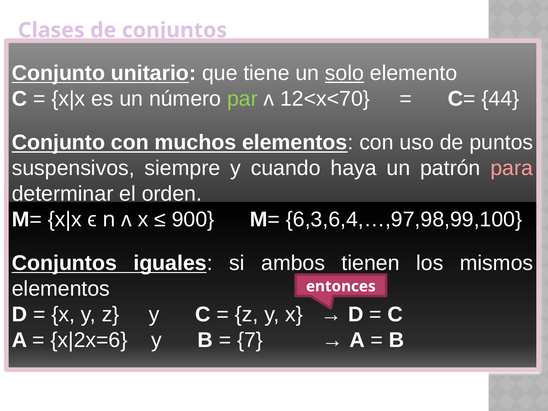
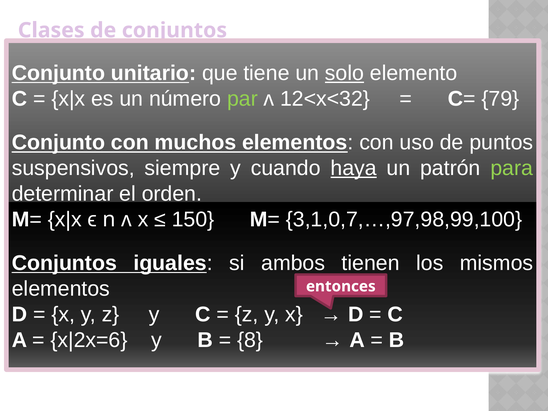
12<x<70: 12<x<70 -> 12<x<32
44: 44 -> 79
haya underline: none -> present
para colour: pink -> light green
900: 900 -> 150
6,3,6,4,…,97,98,99,100: 6,3,6,4,…,97,98,99,100 -> 3,1,0,7,…,97,98,99,100
7: 7 -> 8
